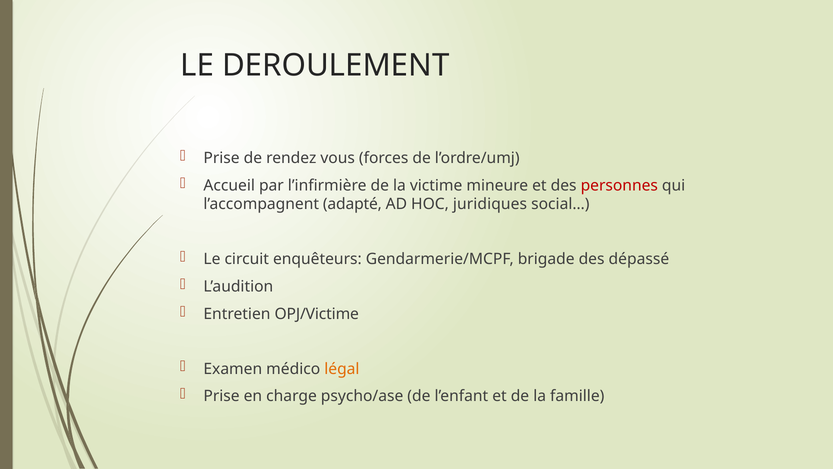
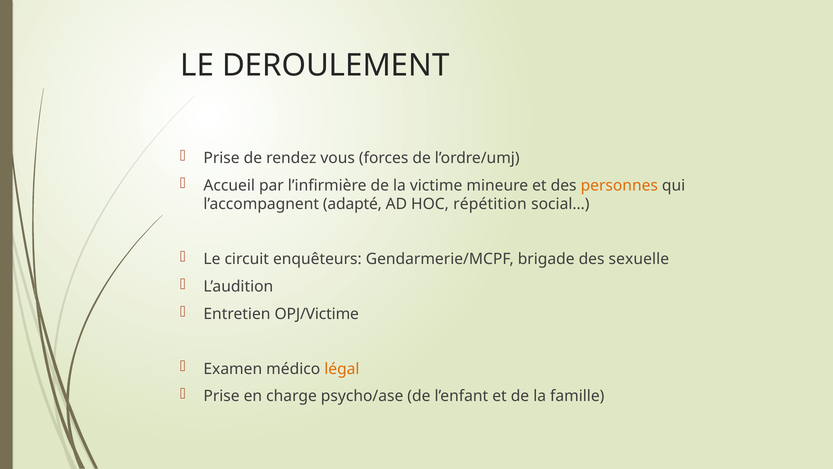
personnes colour: red -> orange
juridiques: juridiques -> répétition
dépassé: dépassé -> sexuelle
